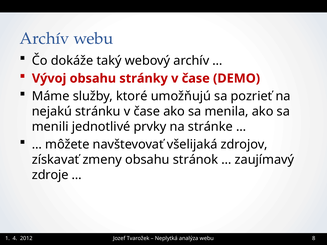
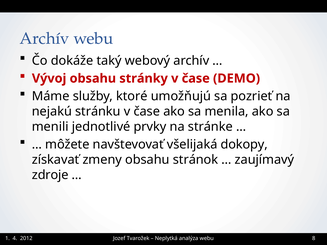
zdrojov: zdrojov -> dokopy
